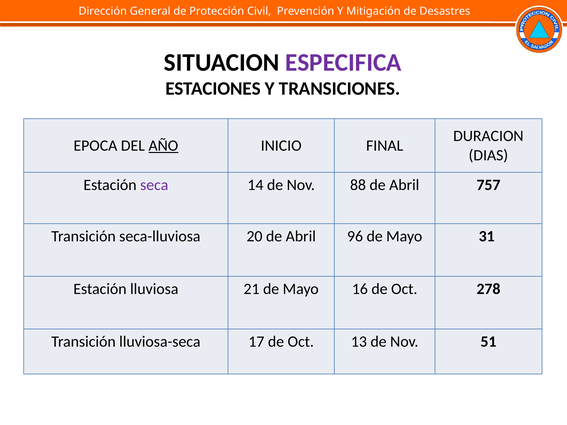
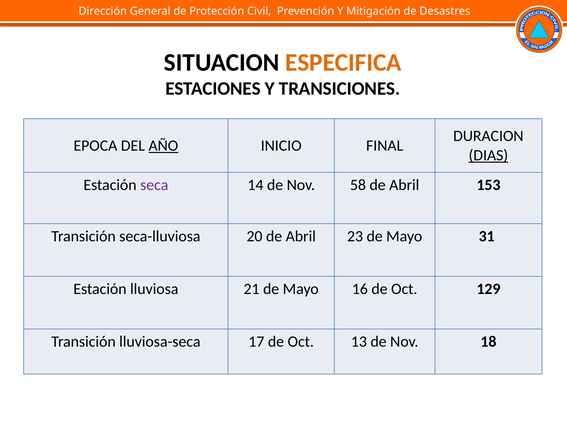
ESPECIFICA colour: purple -> orange
DIAS underline: none -> present
88: 88 -> 58
757: 757 -> 153
96: 96 -> 23
278: 278 -> 129
51: 51 -> 18
